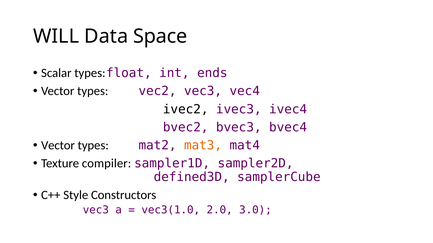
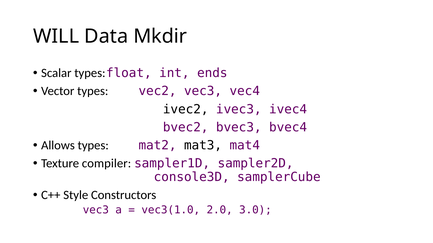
Space: Space -> Mkdir
Vector at (58, 146): Vector -> Allows
mat3 colour: orange -> black
defined3D: defined3D -> console3D
